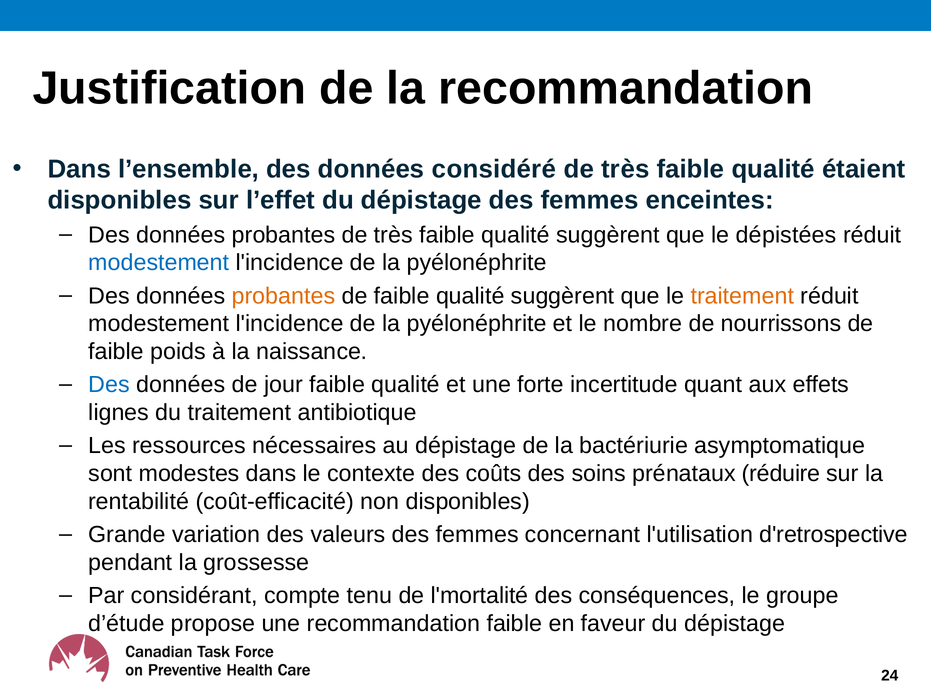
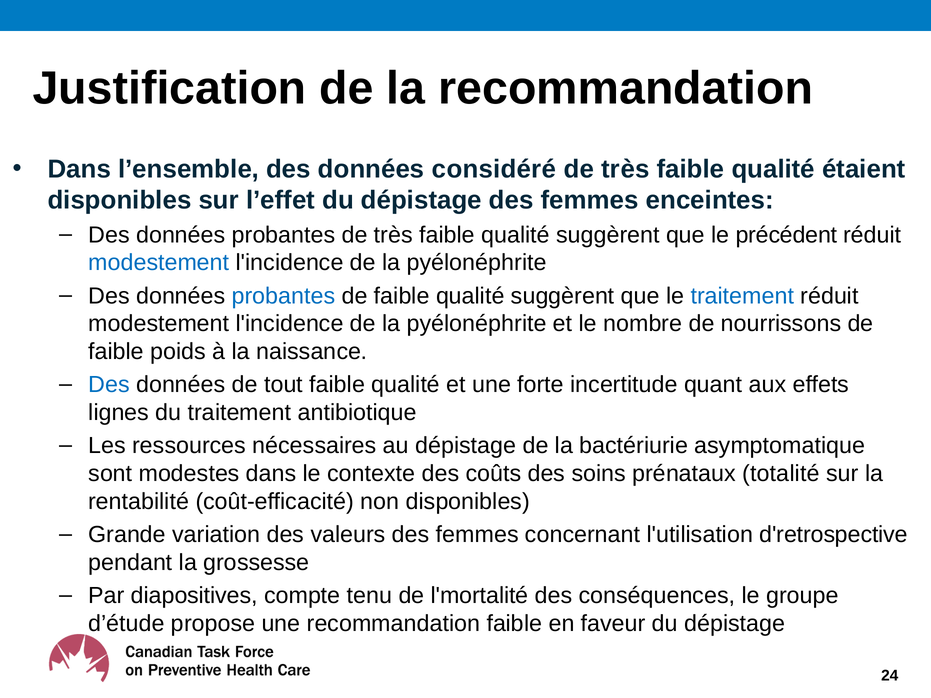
dépistées: dépistées -> précédent
probantes at (284, 296) colour: orange -> blue
traitement at (742, 296) colour: orange -> blue
jour: jour -> tout
réduire: réduire -> totalité
considérant: considérant -> diapositives
